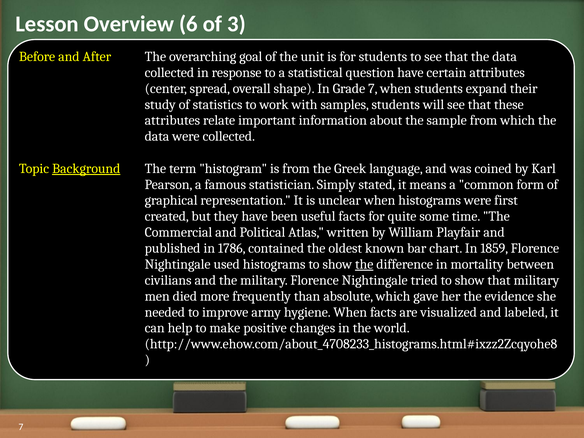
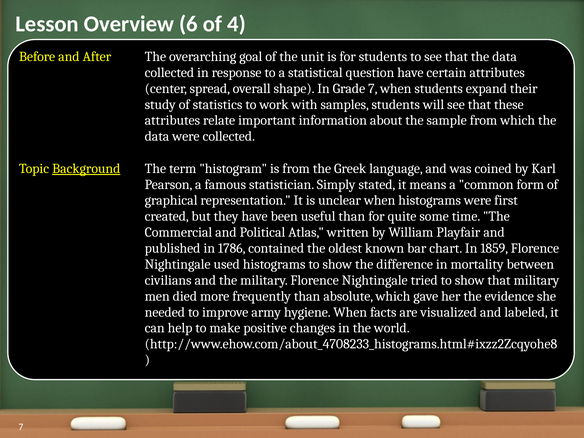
3: 3 -> 4
useful facts: facts -> than
the at (364, 264) underline: present -> none
